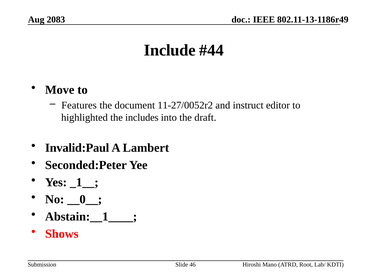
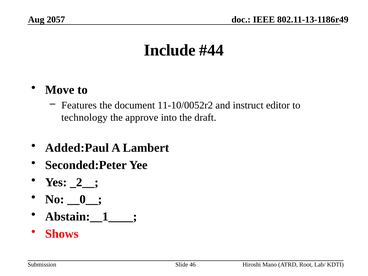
2083: 2083 -> 2057
11-27/0052r2: 11-27/0052r2 -> 11-10/0052r2
highlighted: highlighted -> technology
includes: includes -> approve
Invalid:Paul: Invalid:Paul -> Added:Paul
_1__: _1__ -> _2__
